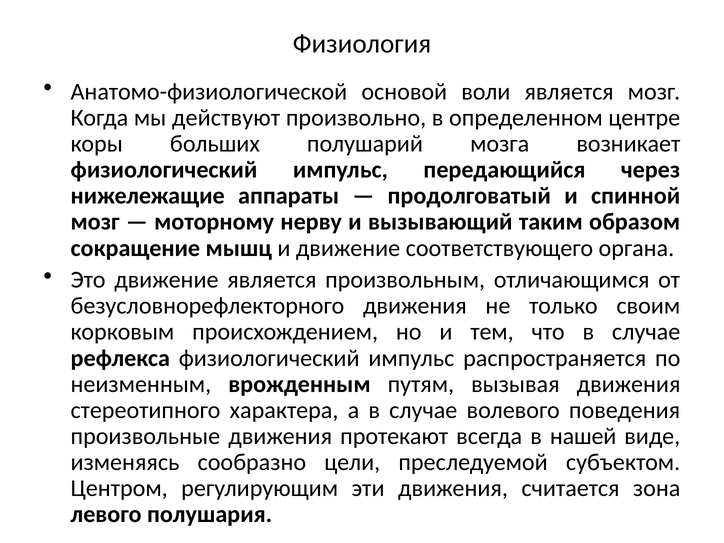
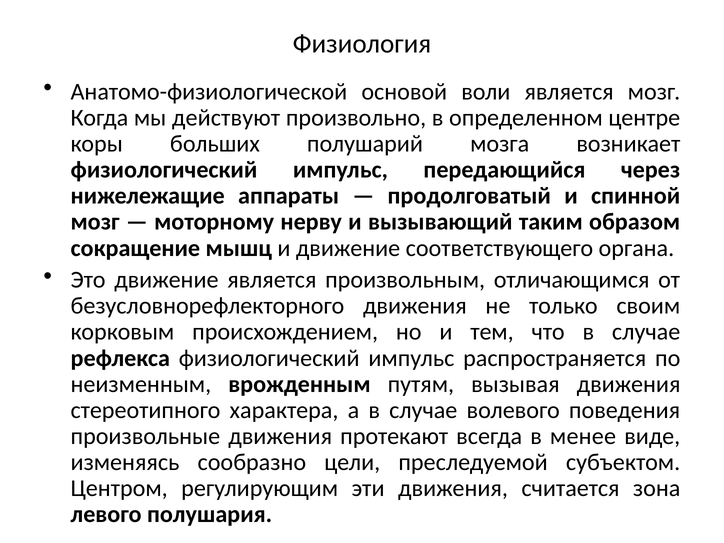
нашей: нашей -> менее
